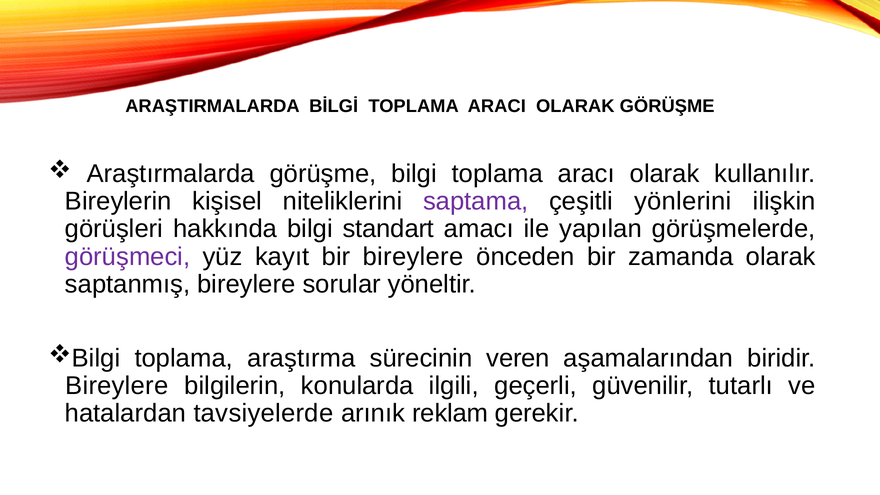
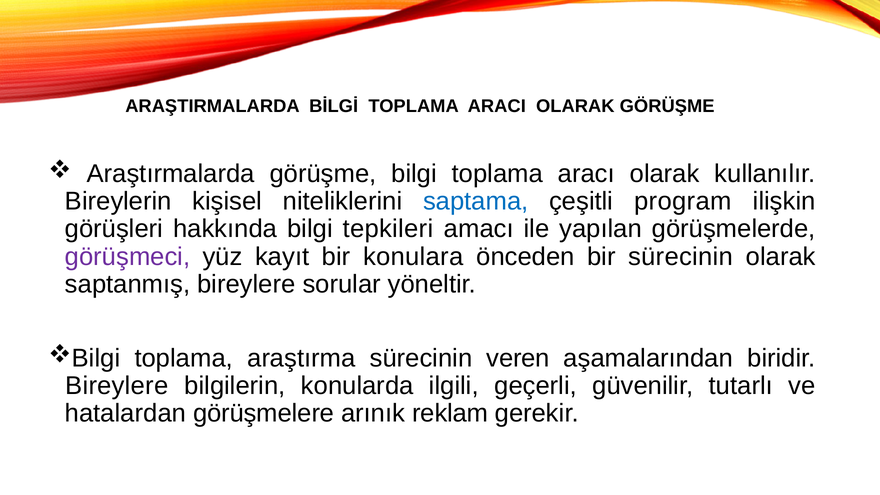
saptama colour: purple -> blue
yönlerini: yönlerini -> program
standart: standart -> tepkileri
bir bireylere: bireylere -> konulara
bir zamanda: zamanda -> sürecinin
tavsiyelerde: tavsiyelerde -> görüşmelere
